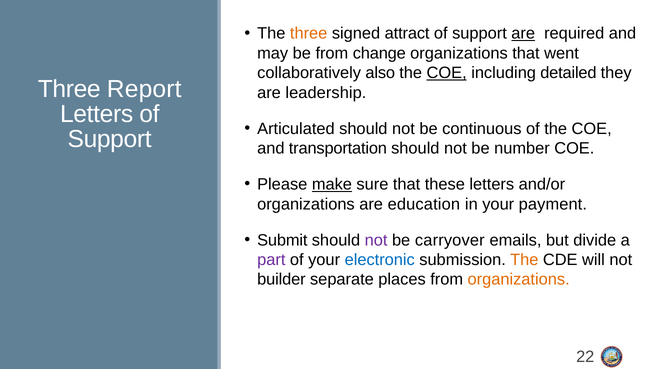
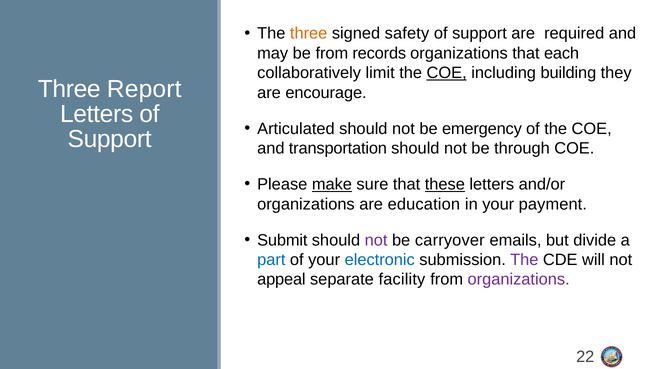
attract: attract -> safety
are at (523, 34) underline: present -> none
change: change -> records
went: went -> each
also: also -> limit
detailed: detailed -> building
leadership: leadership -> encourage
continuous: continuous -> emergency
number: number -> through
these underline: none -> present
part colour: purple -> blue
The at (524, 260) colour: orange -> purple
builder: builder -> appeal
places: places -> facility
organizations at (519, 280) colour: orange -> purple
